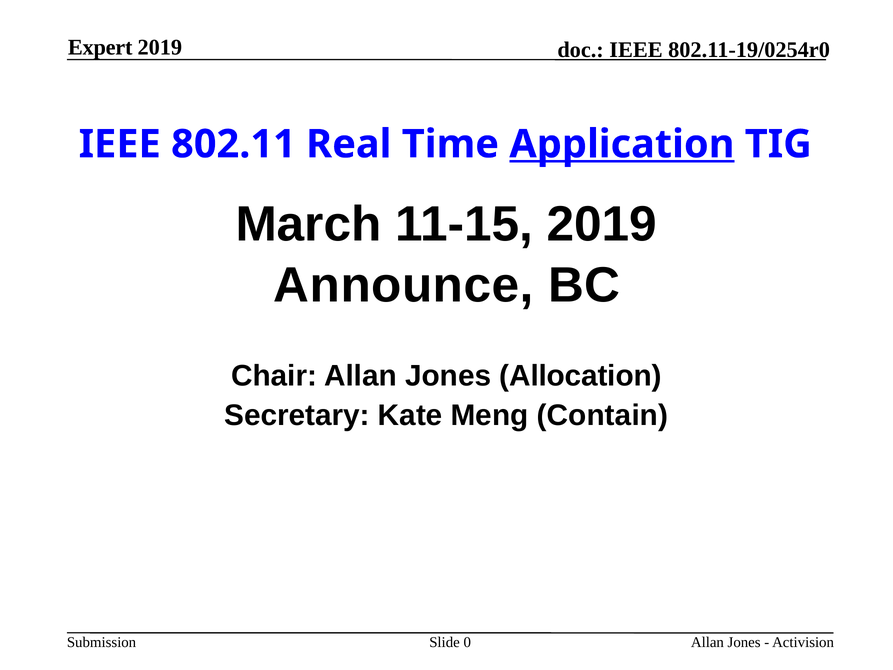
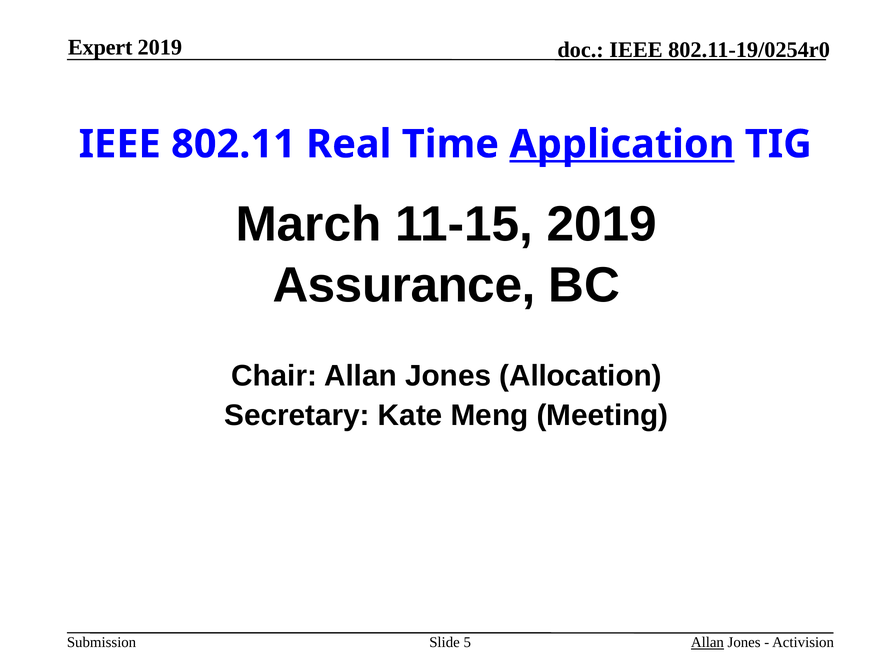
Announce: Announce -> Assurance
Contain: Contain -> Meeting
0: 0 -> 5
Allan at (707, 642) underline: none -> present
